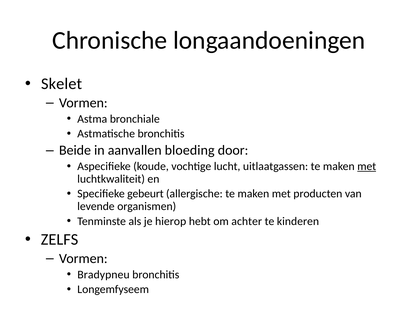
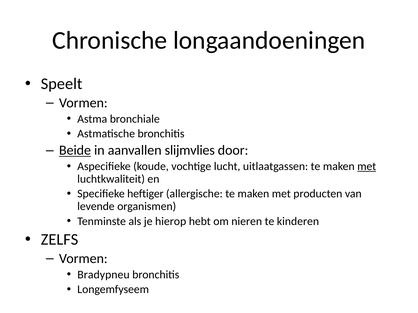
Skelet: Skelet -> Speelt
Beide underline: none -> present
bloeding: bloeding -> slijmvlies
gebeurt: gebeurt -> heftiger
achter: achter -> nieren
